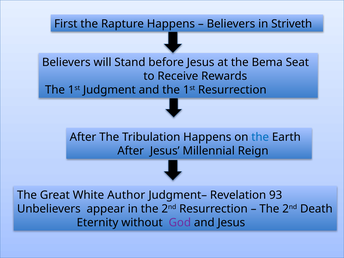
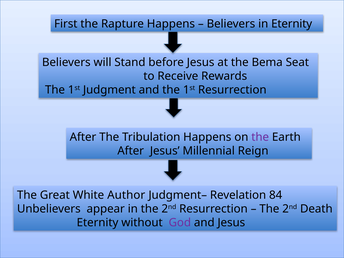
in Striveth: Striveth -> Eternity
the at (260, 137) colour: blue -> purple
93: 93 -> 84
